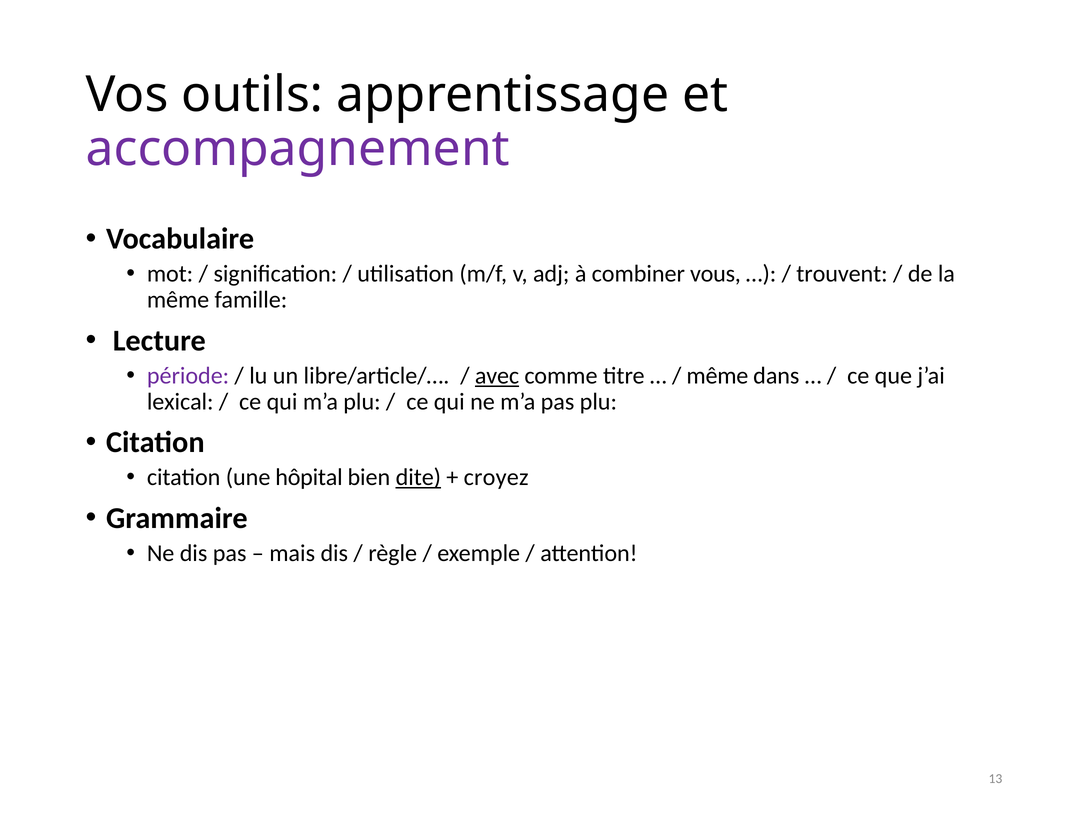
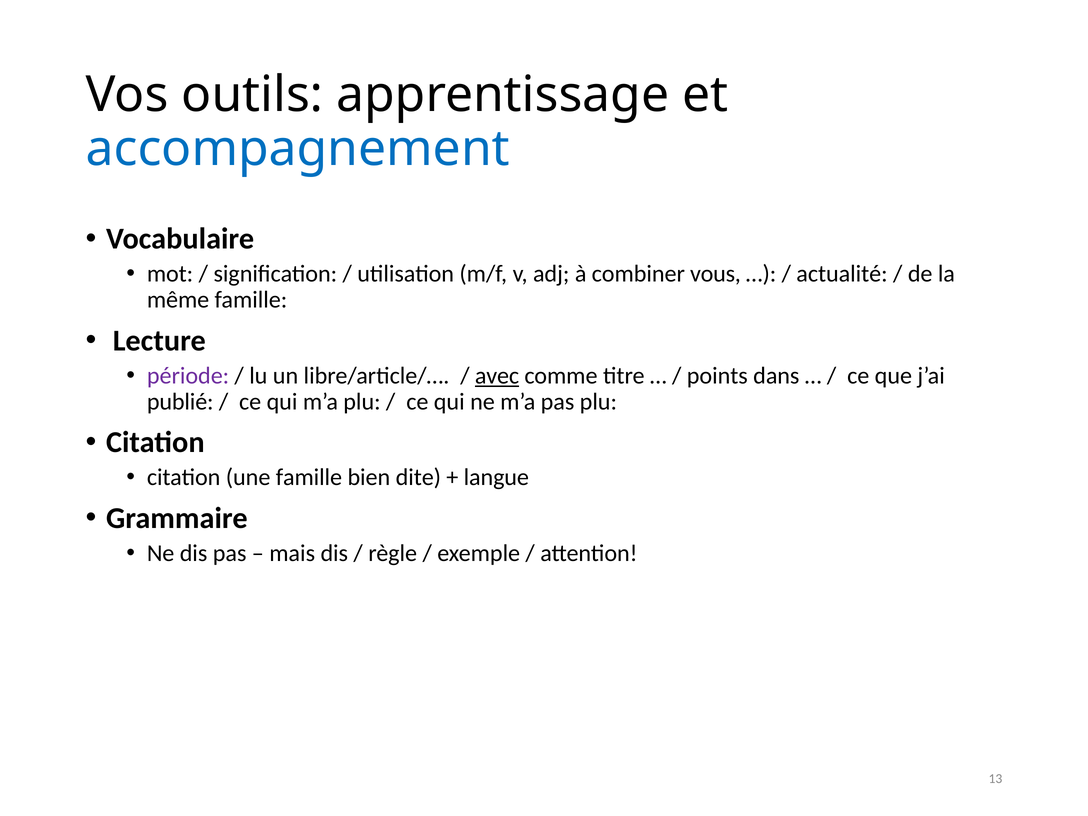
accompagnement colour: purple -> blue
trouvent: trouvent -> actualité
même at (717, 376): même -> points
lexical: lexical -> publié
une hôpital: hôpital -> famille
dite underline: present -> none
croyez: croyez -> langue
